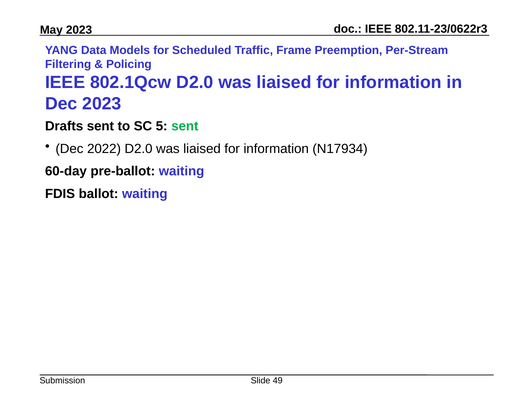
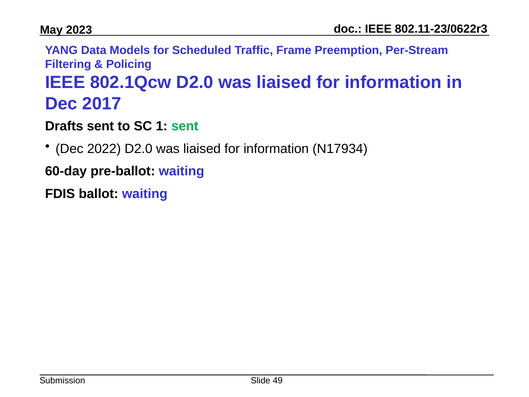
Dec 2023: 2023 -> 2017
5: 5 -> 1
